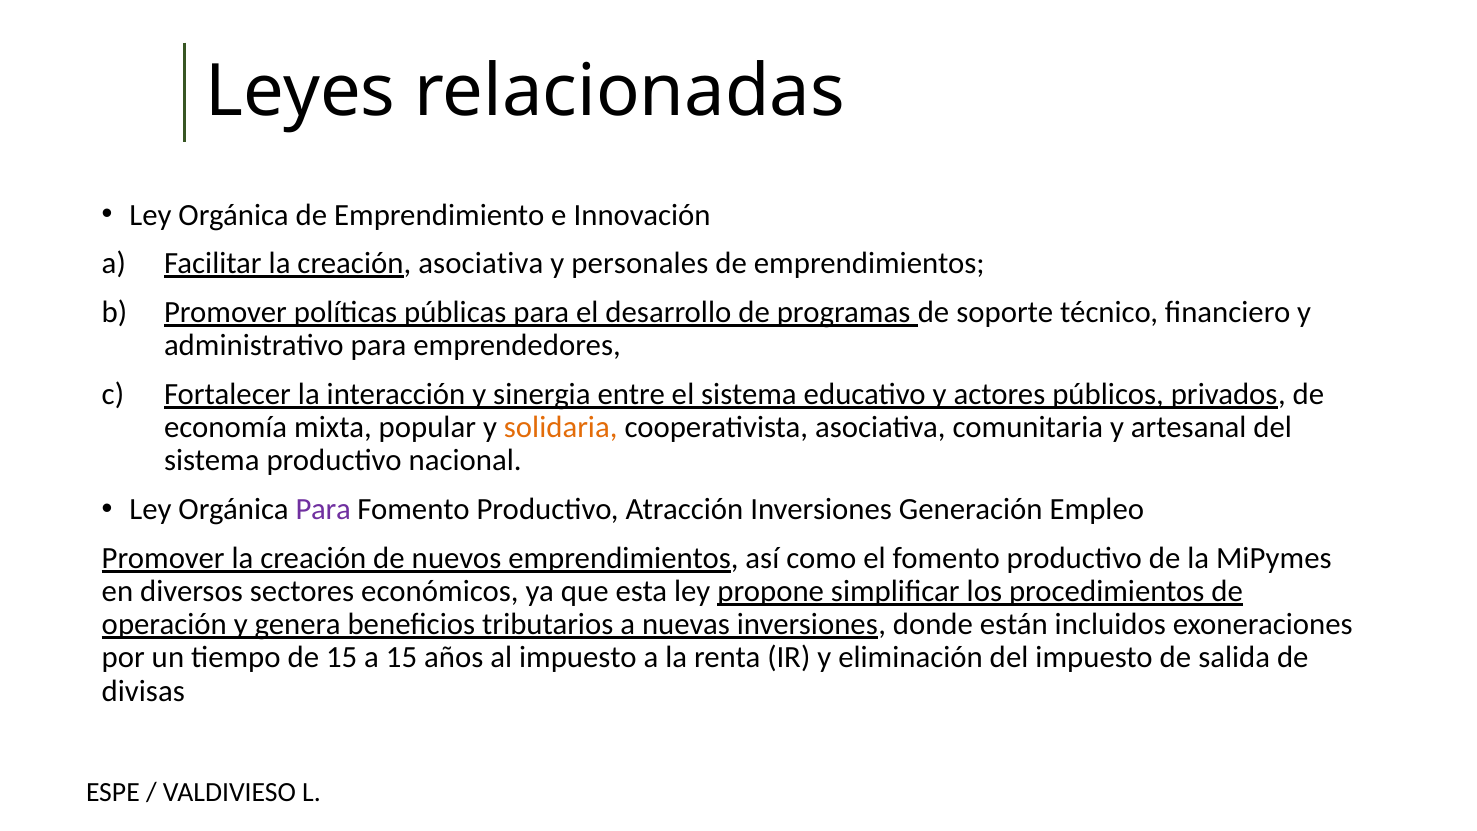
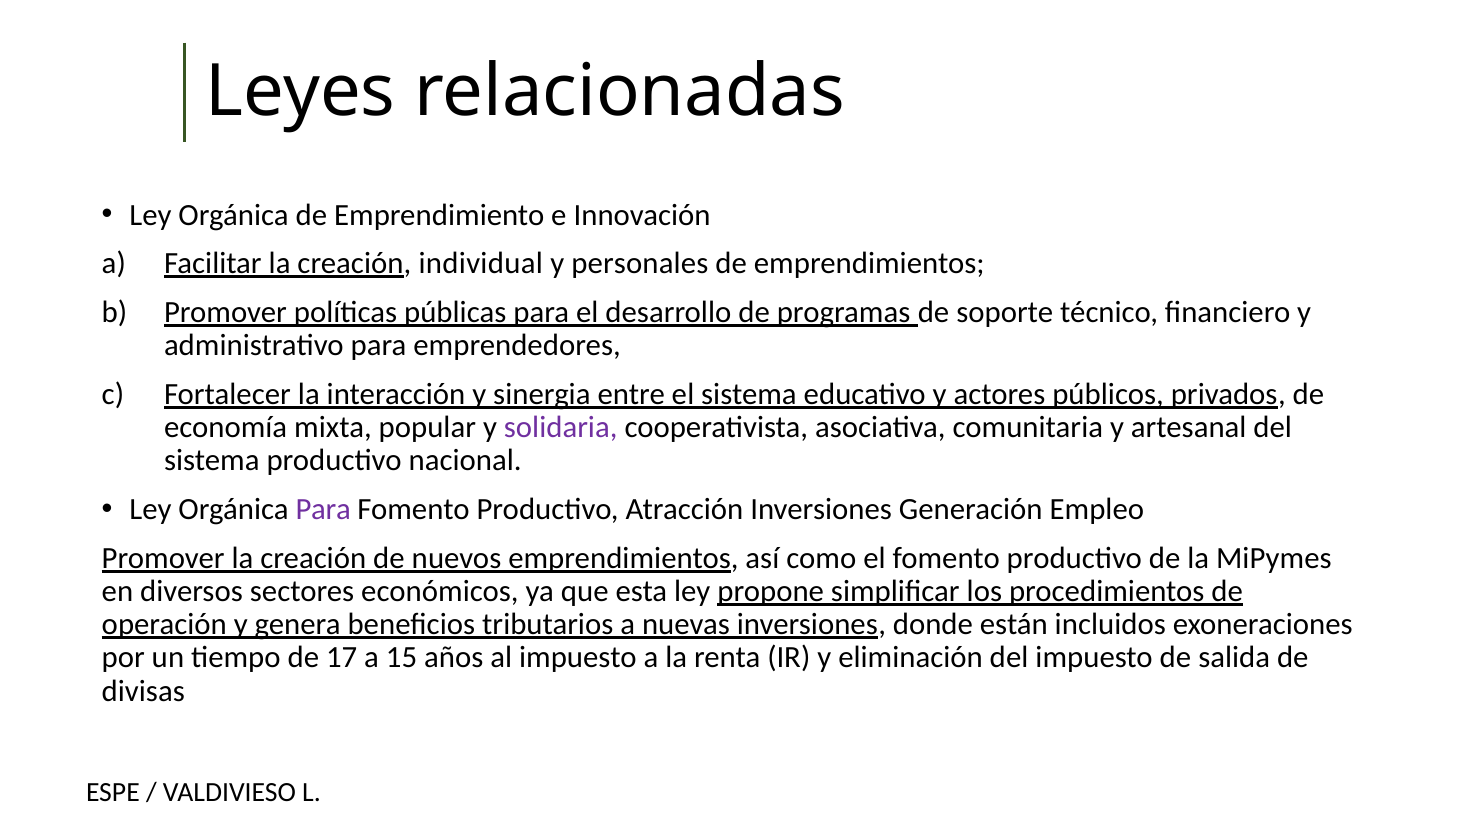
creación asociativa: asociativa -> individual
solidaria colour: orange -> purple
de 15: 15 -> 17
